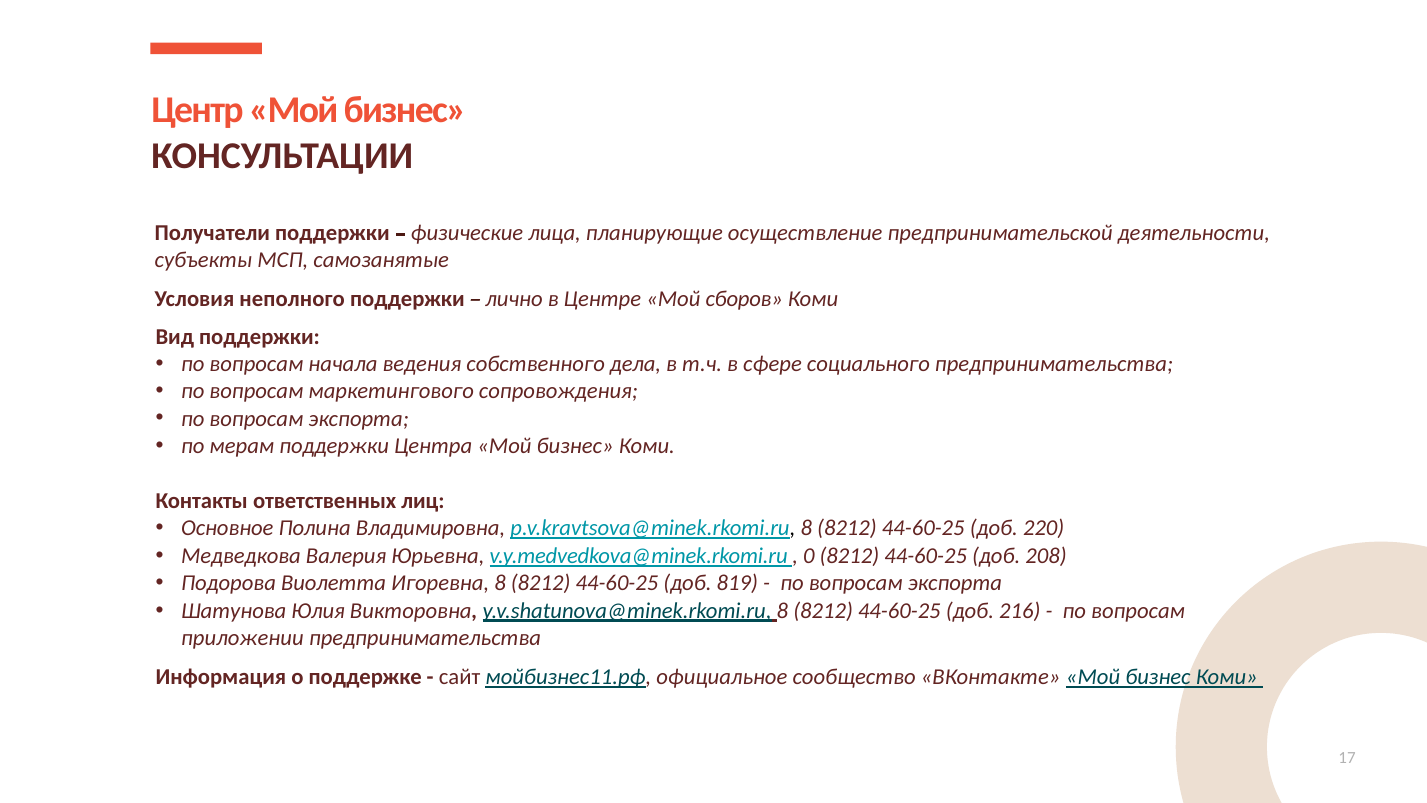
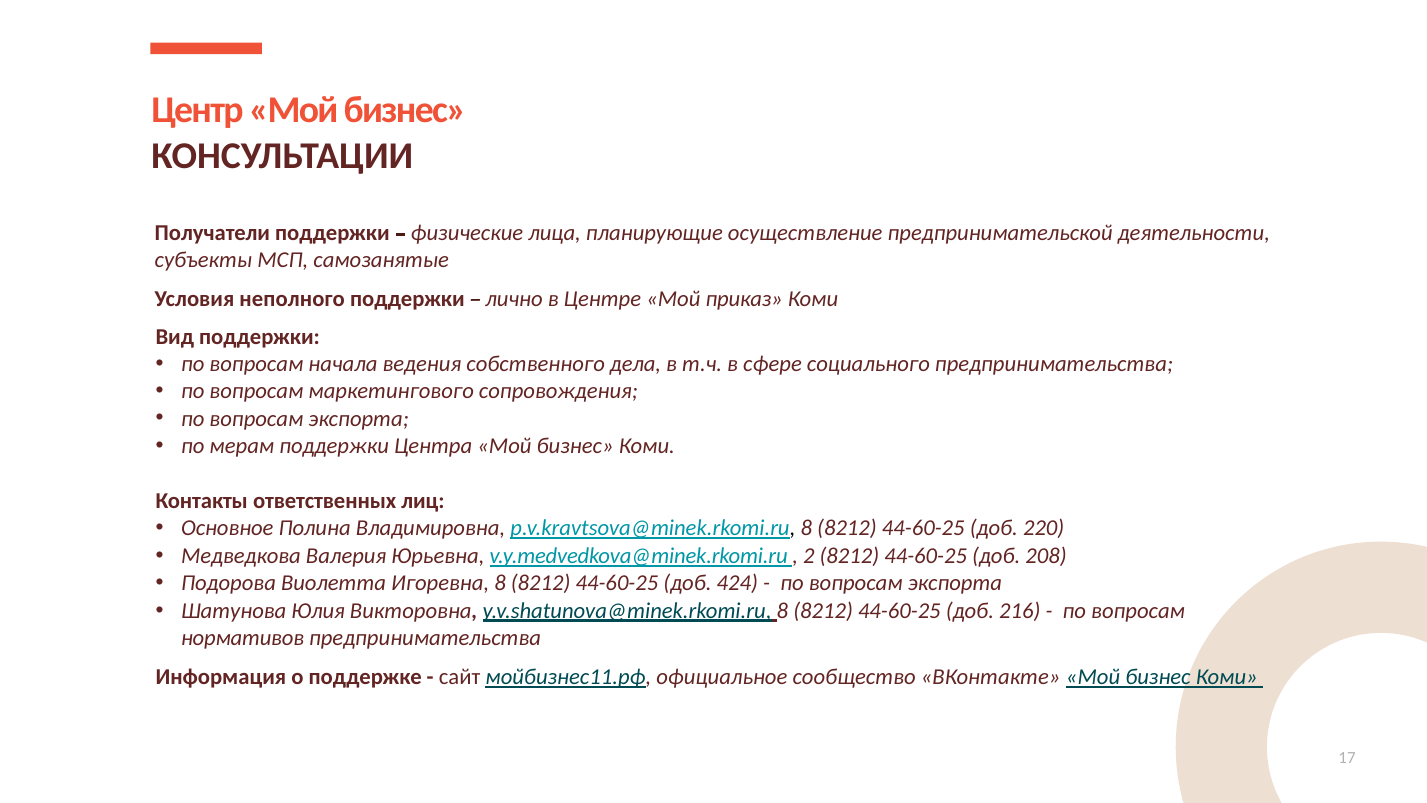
сборов: сборов -> приказ
0: 0 -> 2
819: 819 -> 424
приложении: приложении -> нормативов
